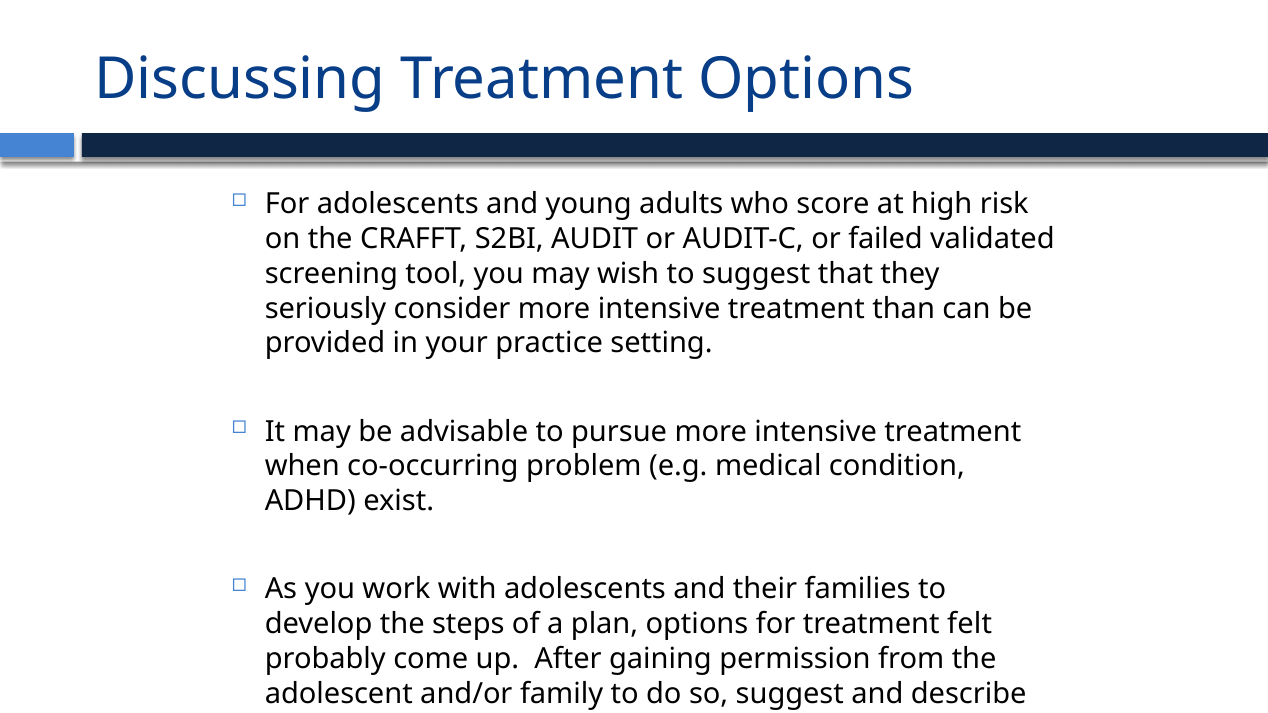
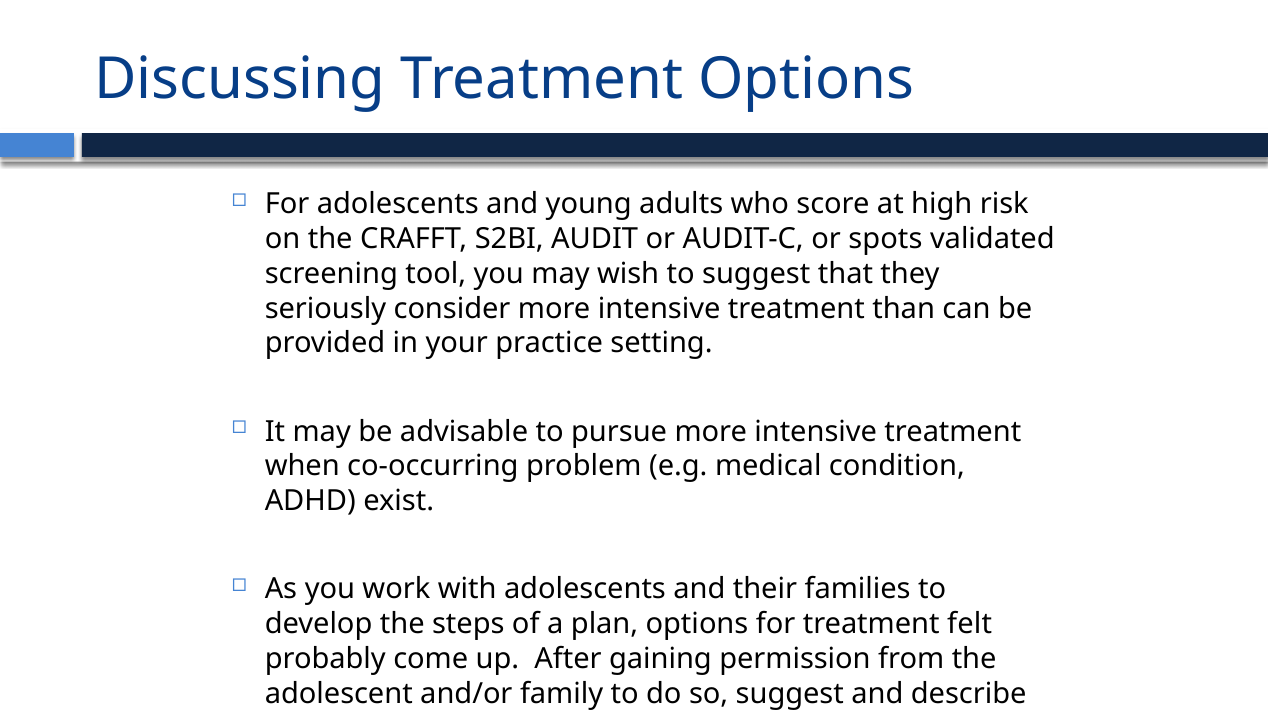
failed: failed -> spots
